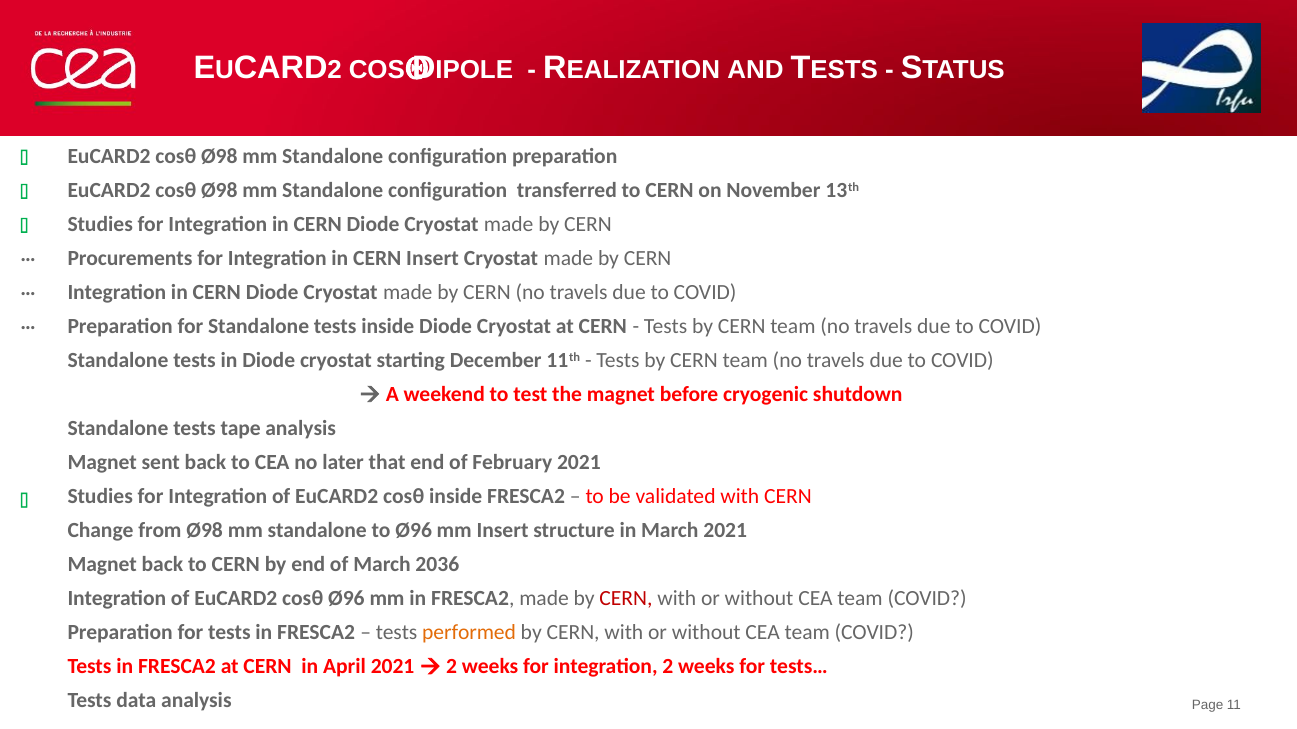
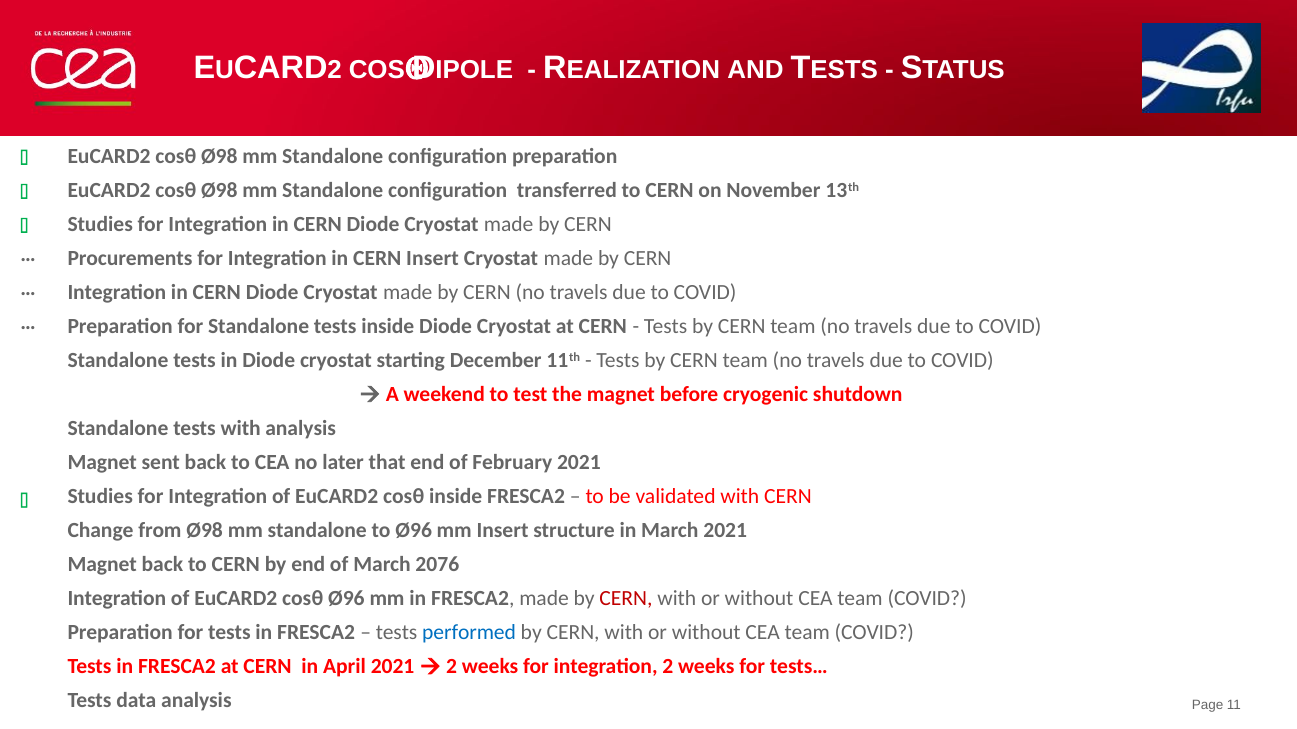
tests tape: tape -> with
2036: 2036 -> 2076
performed colour: orange -> blue
